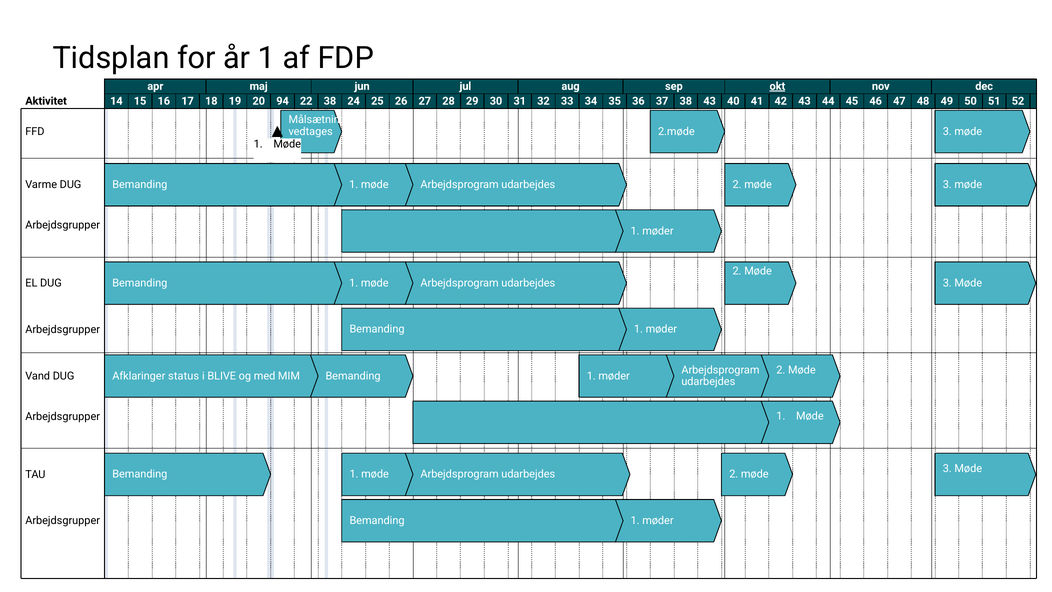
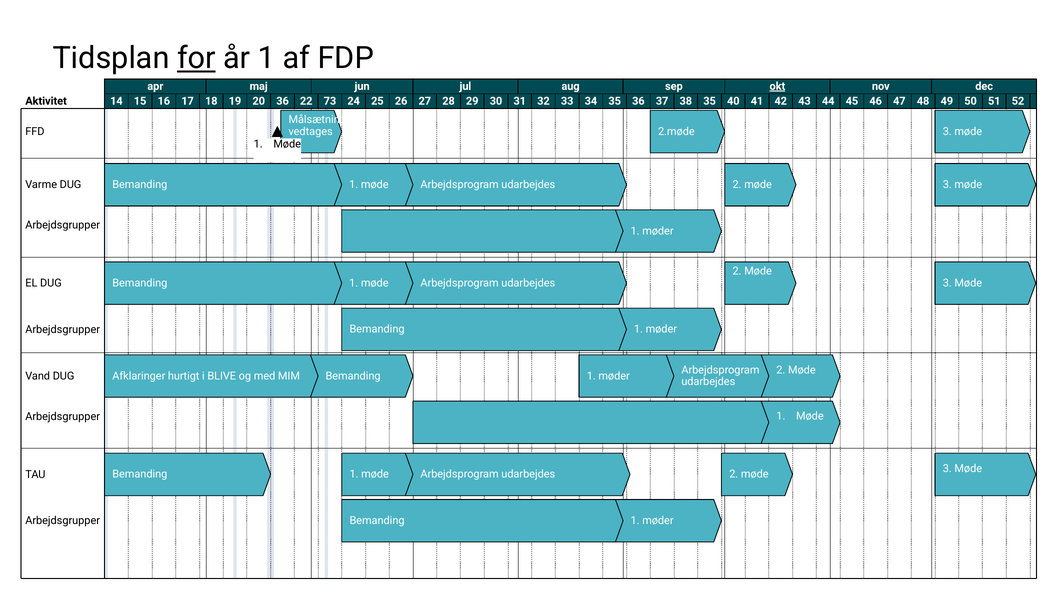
for underline: none -> present
20 94: 94 -> 36
22 38: 38 -> 73
38 43: 43 -> 35
status: status -> hurtigt
